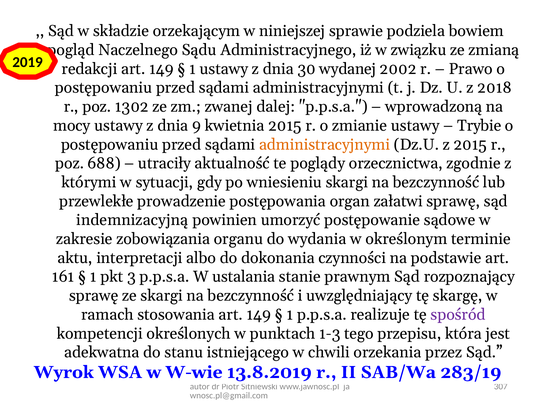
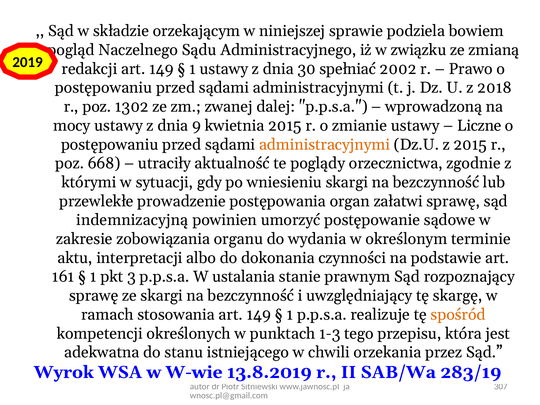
wydanej: wydanej -> spełniać
Trybie: Trybie -> Liczne
688: 688 -> 668
spośród colour: purple -> orange
